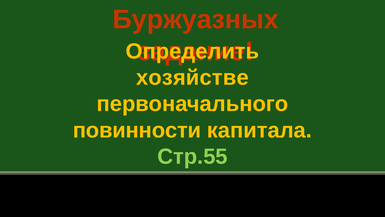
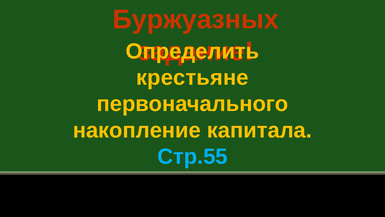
хозяйстве: хозяйстве -> крестьяне
повинности: повинности -> накопление
Стр.55 colour: light green -> light blue
